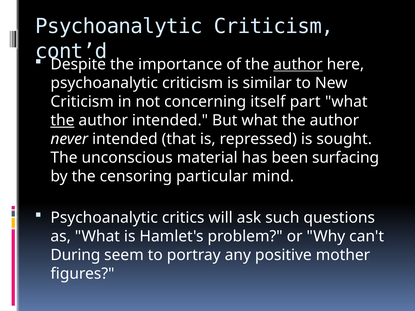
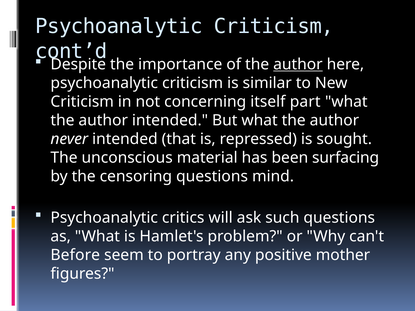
the at (62, 120) underline: present -> none
censoring particular: particular -> questions
During: During -> Before
